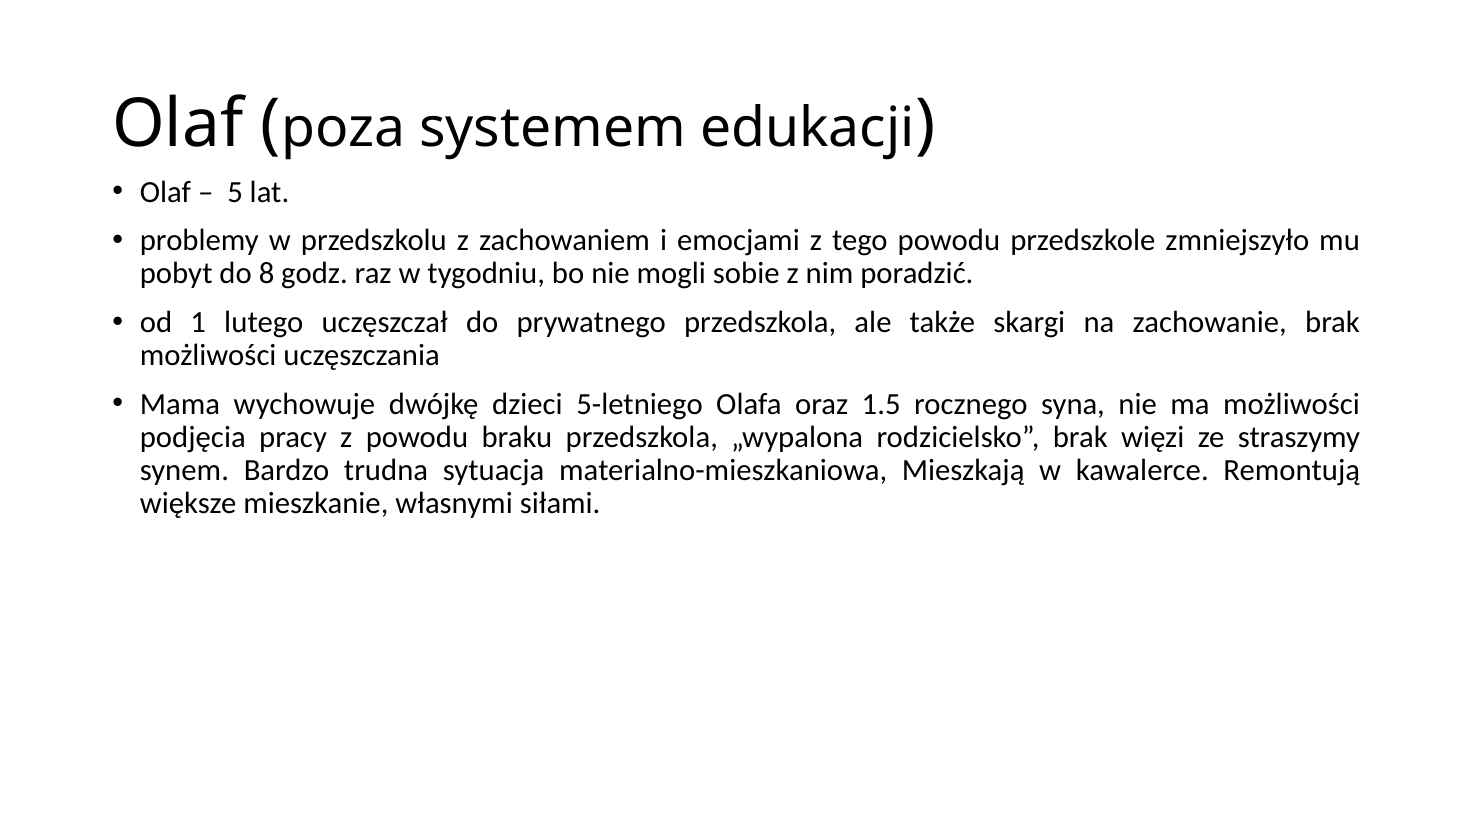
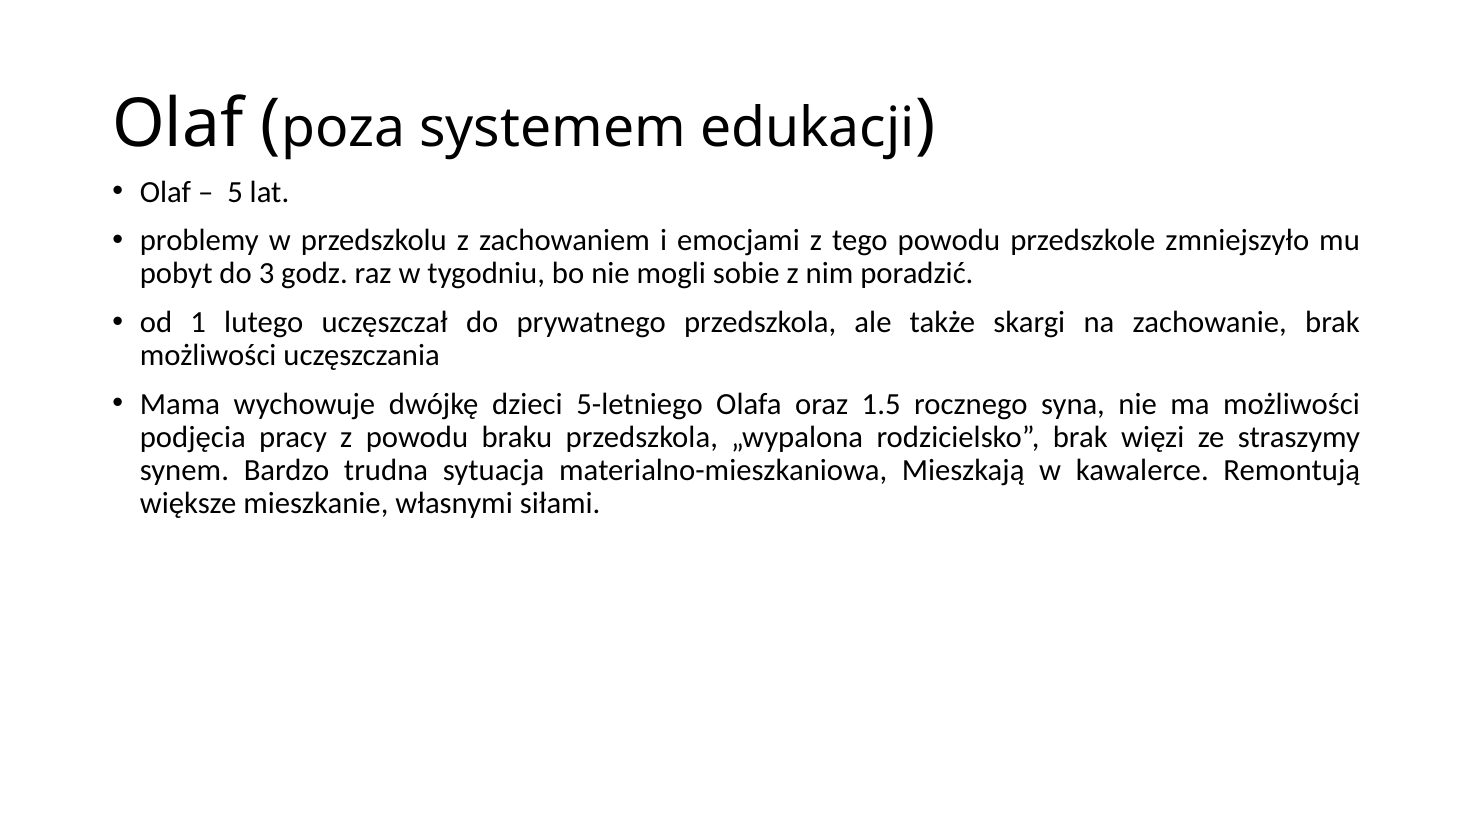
8: 8 -> 3
